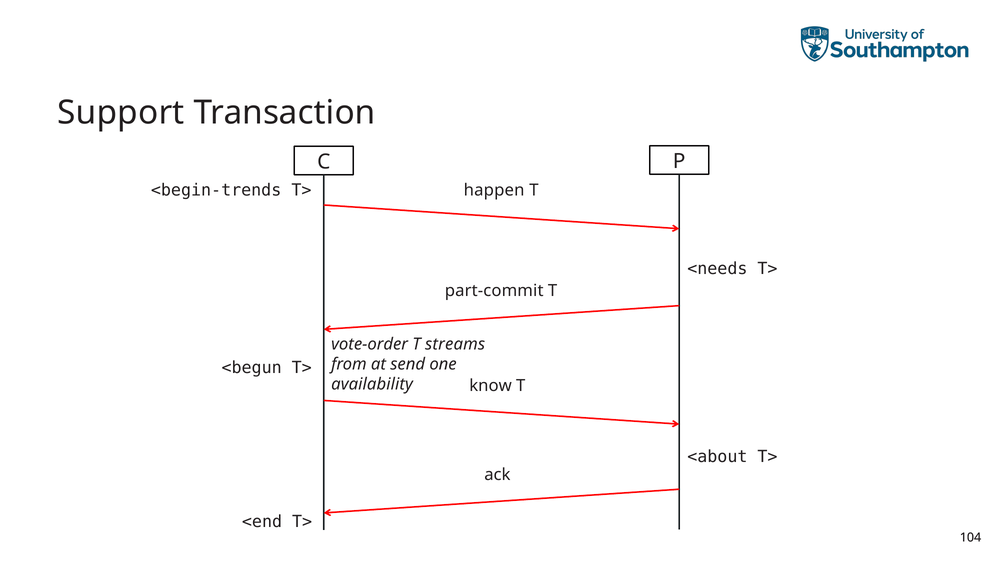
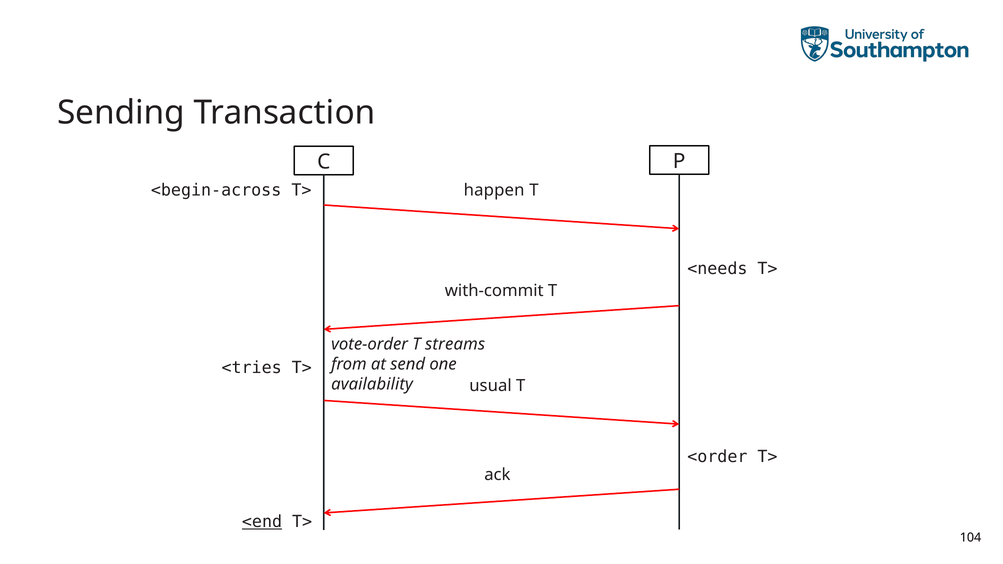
Support: Support -> Sending
<begin-trends: <begin-trends -> <begin-across
part-commit: part-commit -> with-commit
<begun: <begun -> <tries
know: know -> usual
<about: <about -> <order
<end underline: none -> present
